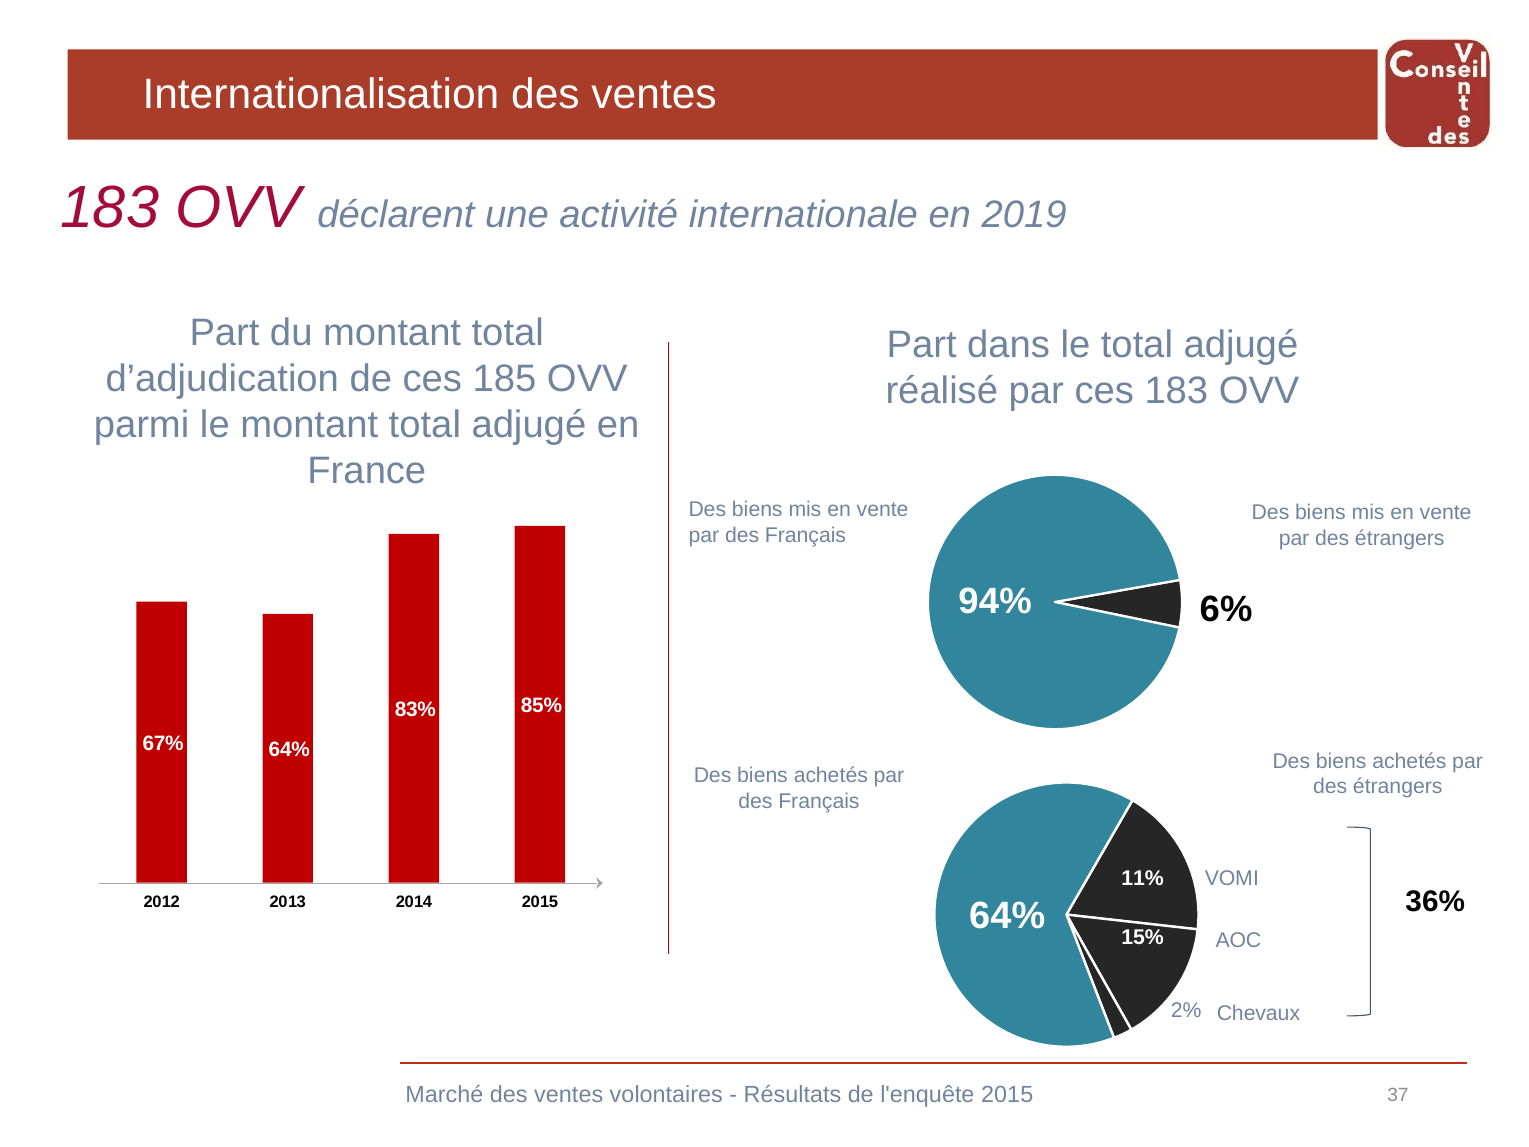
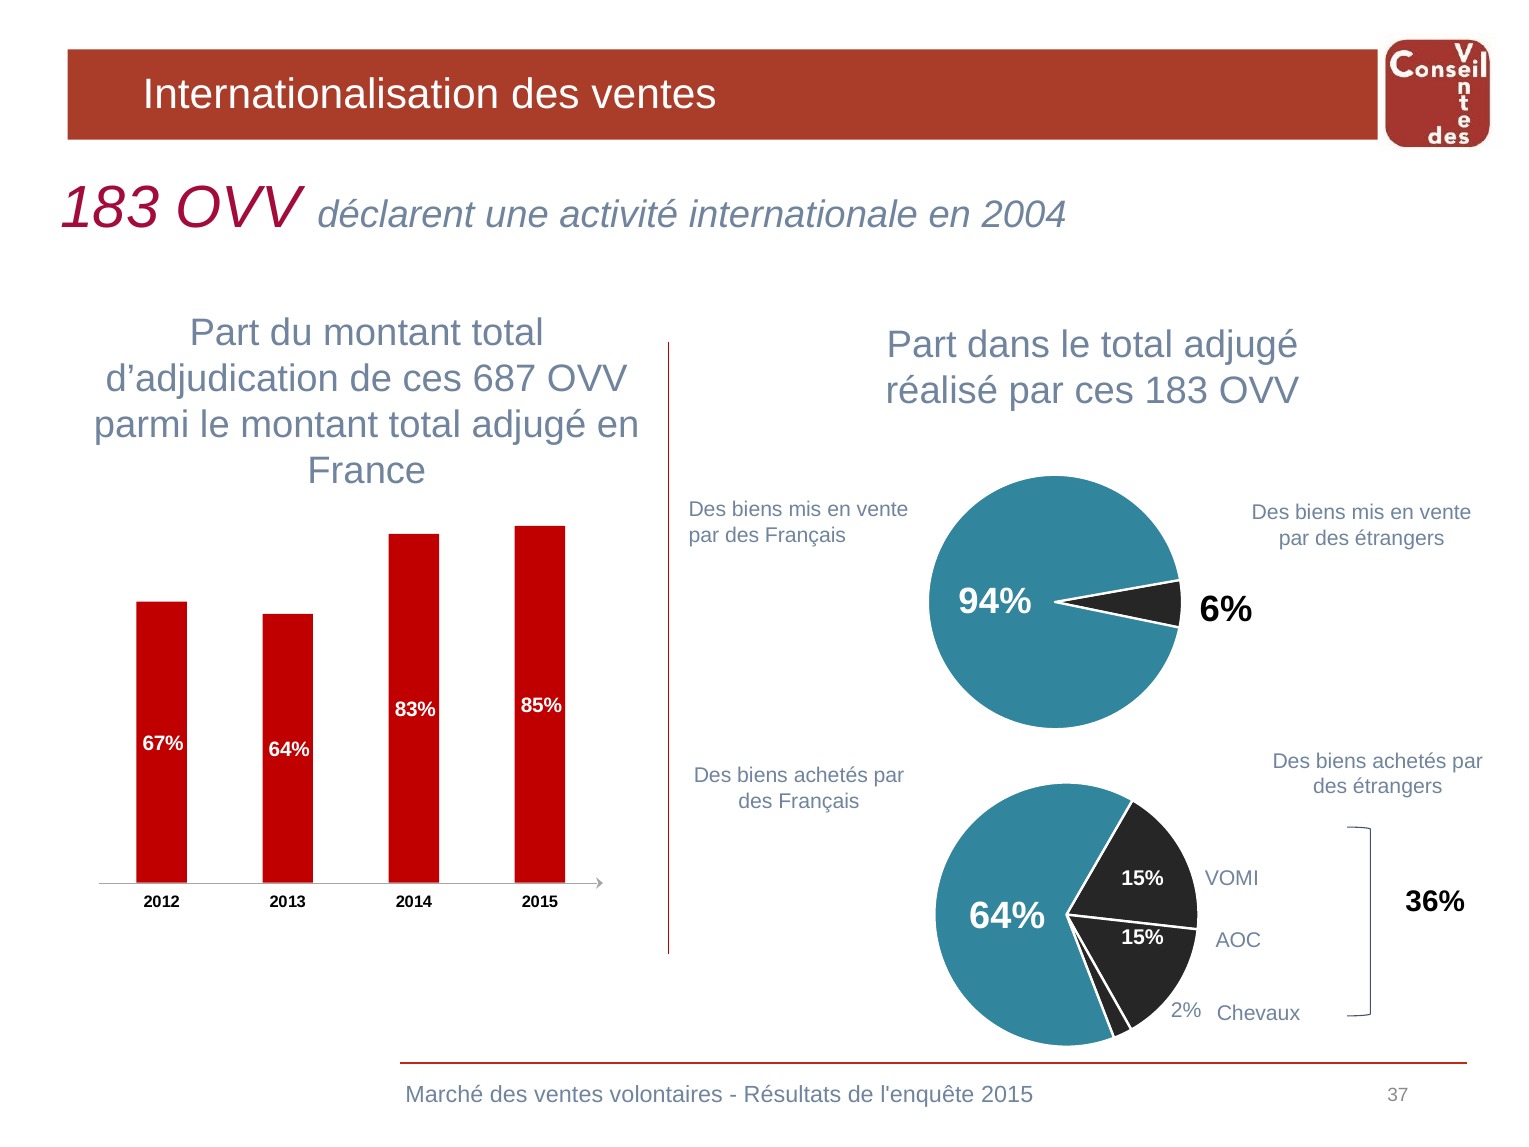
2019: 2019 -> 2004
185: 185 -> 687
11% at (1143, 878): 11% -> 15%
